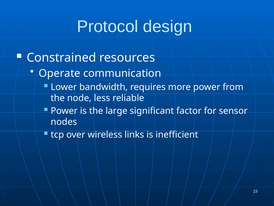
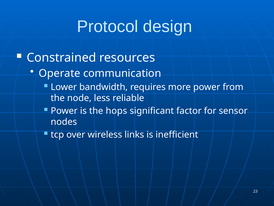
large: large -> hops
